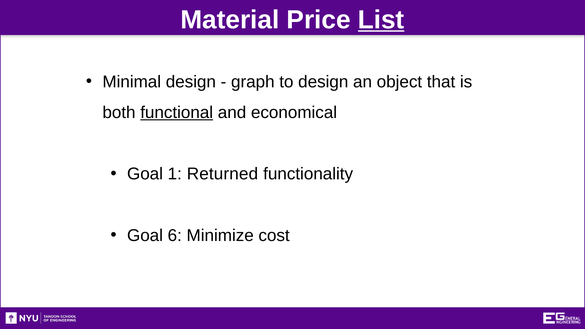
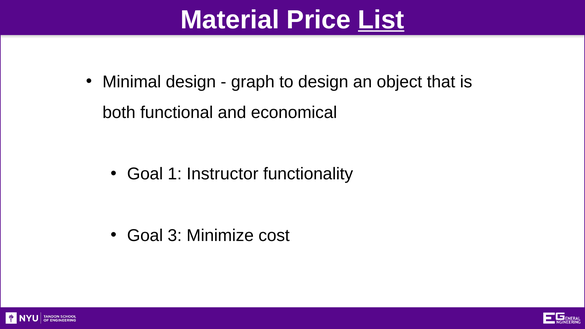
functional underline: present -> none
Returned: Returned -> Instructor
6: 6 -> 3
